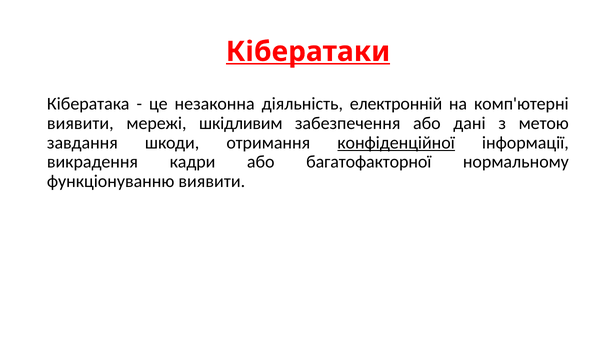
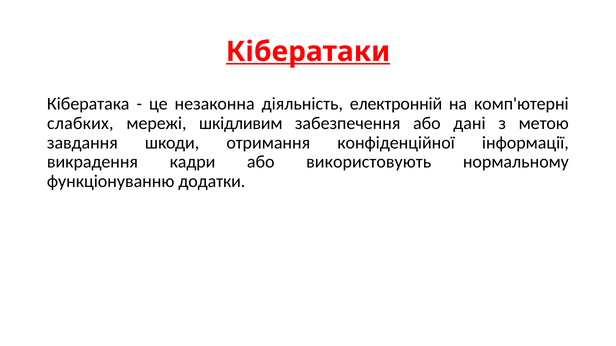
виявити at (80, 123): виявити -> слабких
конфіденційної underline: present -> none
багатофакторної: багатофакторної -> використовують
функціонуванню виявити: виявити -> додатки
